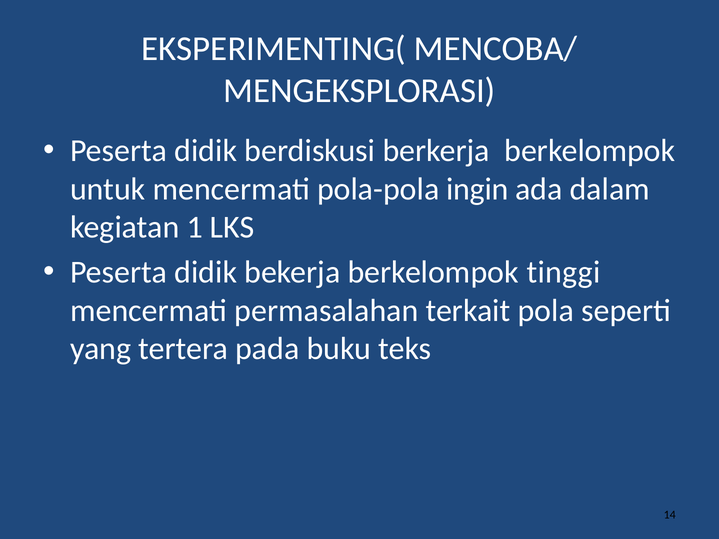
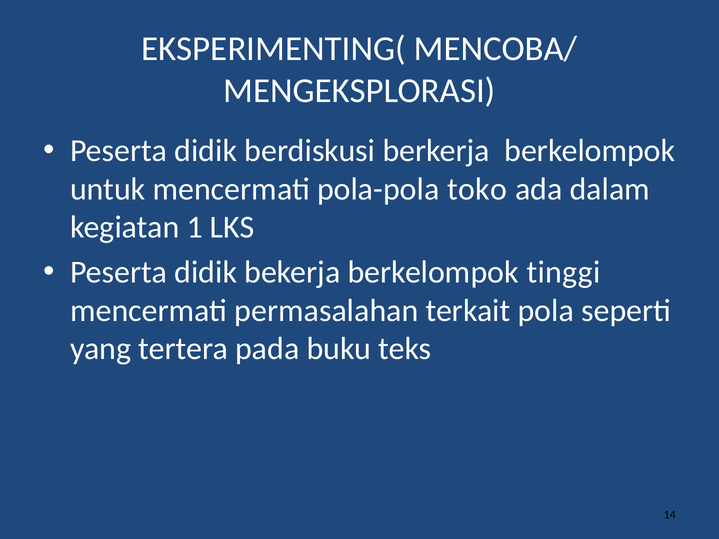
ingin: ingin -> toko
